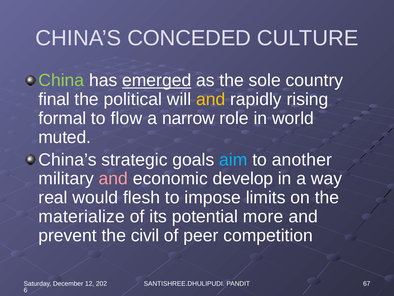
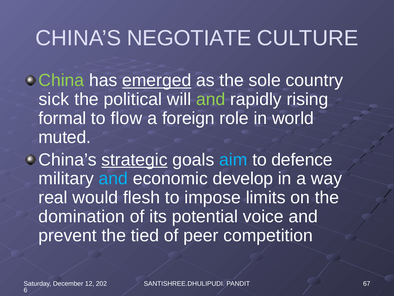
CONCEDED: CONCEDED -> NEGOTIATE
final: final -> sick
and at (211, 99) colour: yellow -> light green
narrow: narrow -> foreign
strategic underline: none -> present
another: another -> defence
and at (113, 178) colour: pink -> light blue
materialize: materialize -> domination
more: more -> voice
civil: civil -> tied
